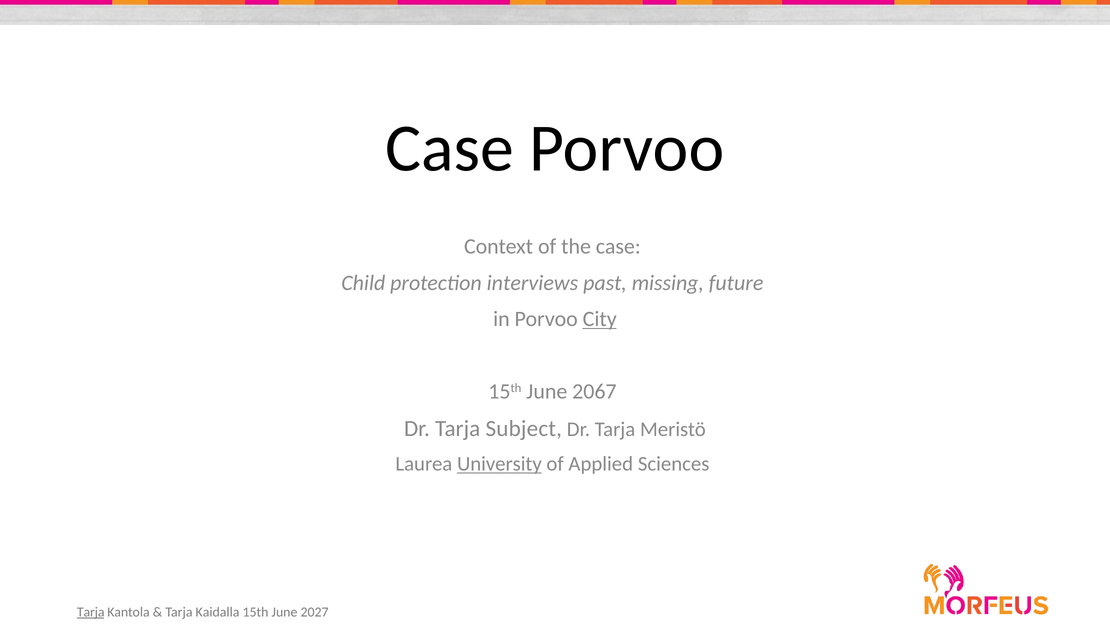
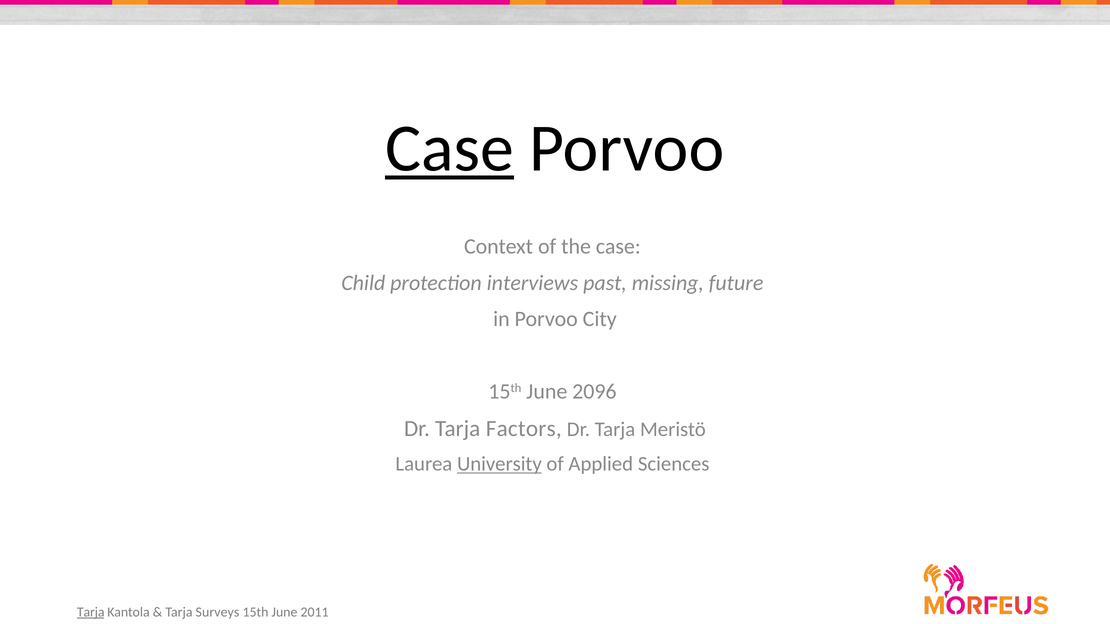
Case at (450, 148) underline: none -> present
City underline: present -> none
2067: 2067 -> 2096
Subject: Subject -> Factors
Kaidalla: Kaidalla -> Surveys
2027: 2027 -> 2011
